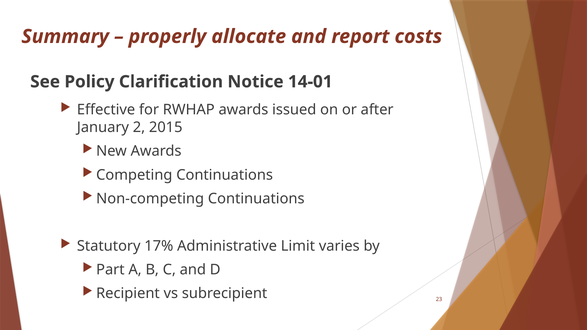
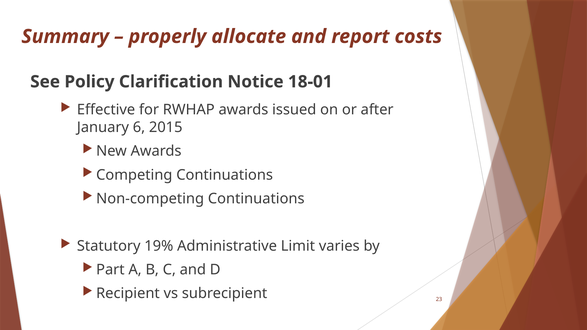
14-01: 14-01 -> 18-01
2: 2 -> 6
17%: 17% -> 19%
